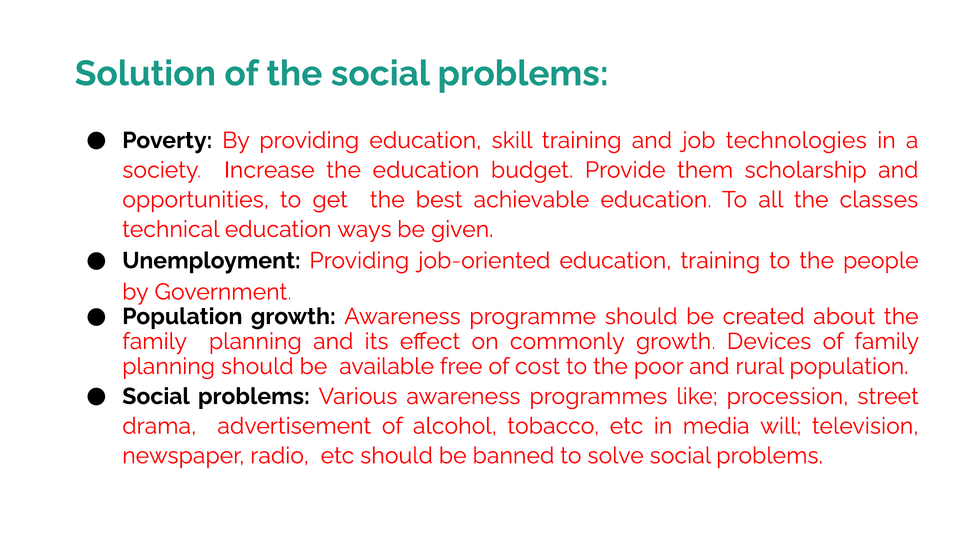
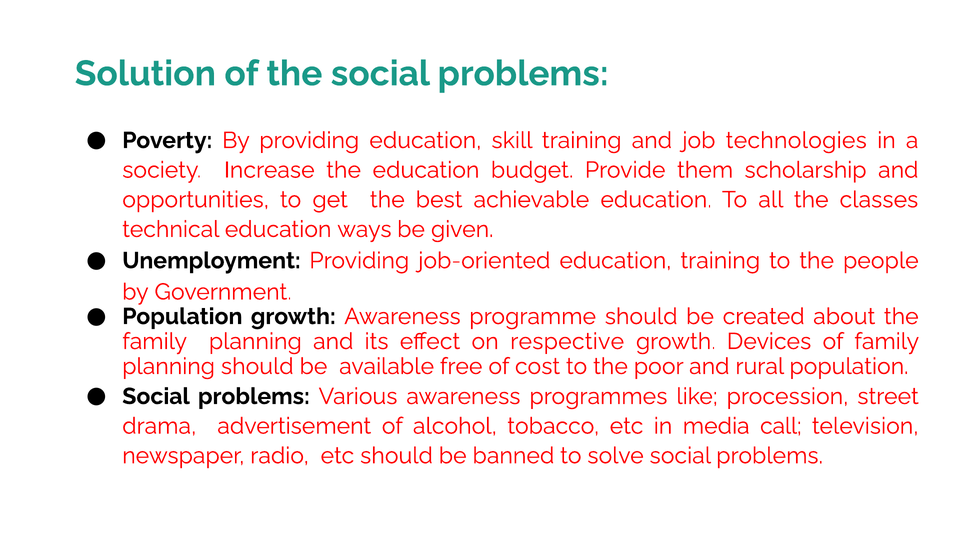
commonly: commonly -> respective
will: will -> call
